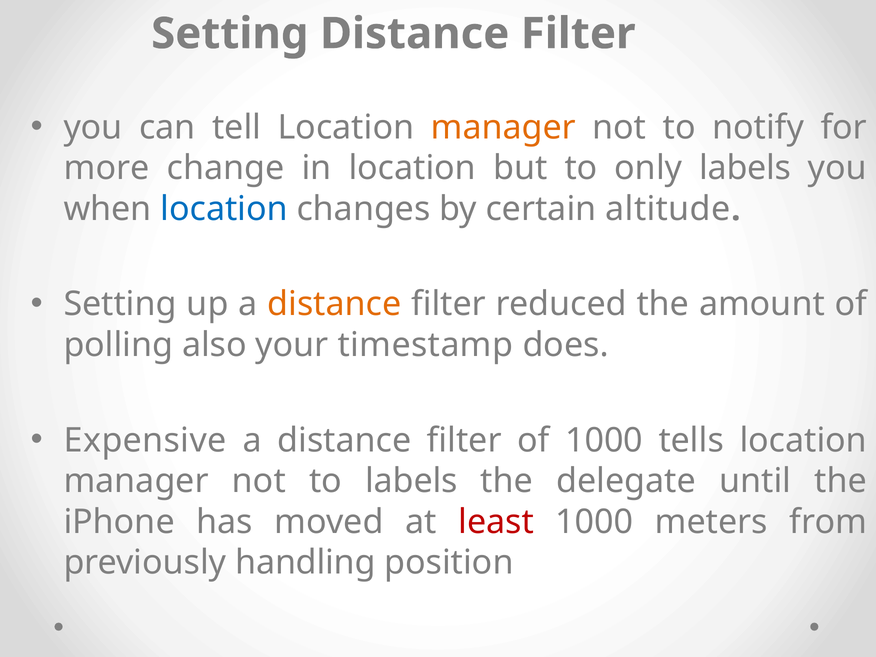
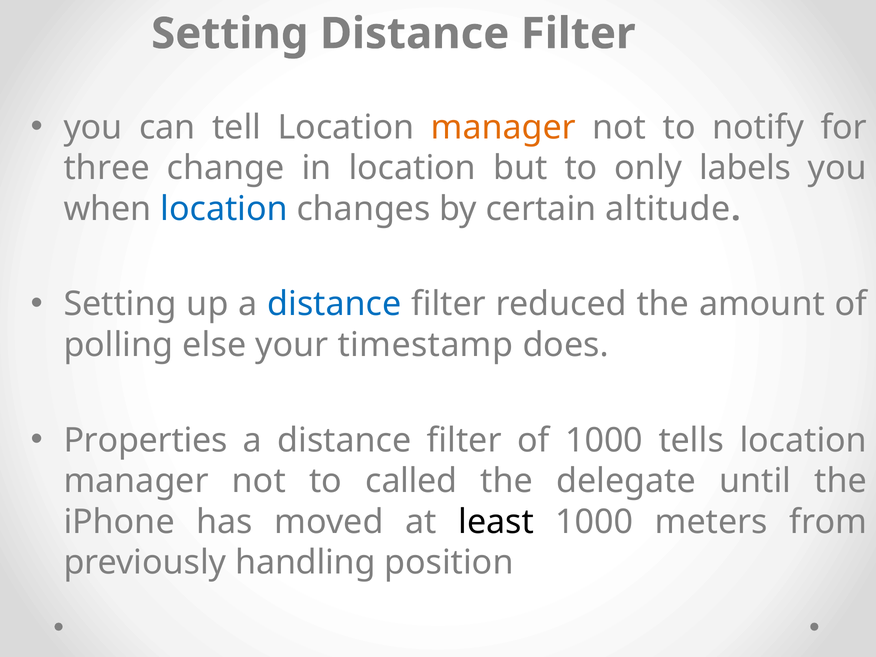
more: more -> three
distance at (334, 304) colour: orange -> blue
also: also -> else
Expensive: Expensive -> Properties
to labels: labels -> called
least colour: red -> black
